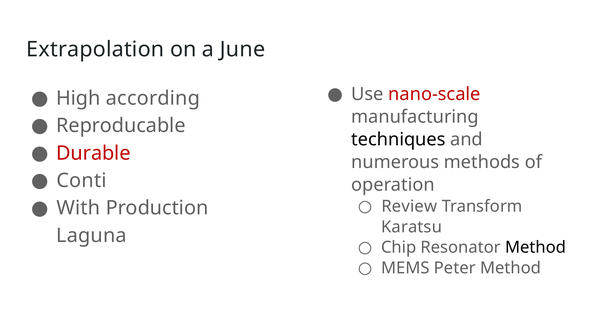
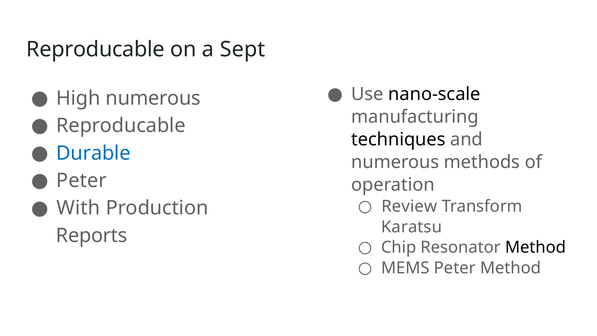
Extrapolation at (95, 49): Extrapolation -> Reproducable
June: June -> Sept
nano-scale colour: red -> black
High according: according -> numerous
Durable colour: red -> blue
Conti at (82, 180): Conti -> Peter
Laguna: Laguna -> Reports
